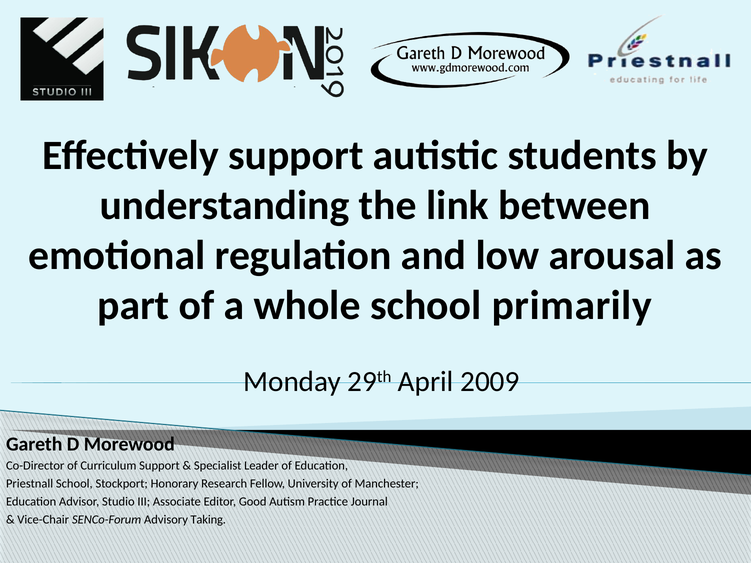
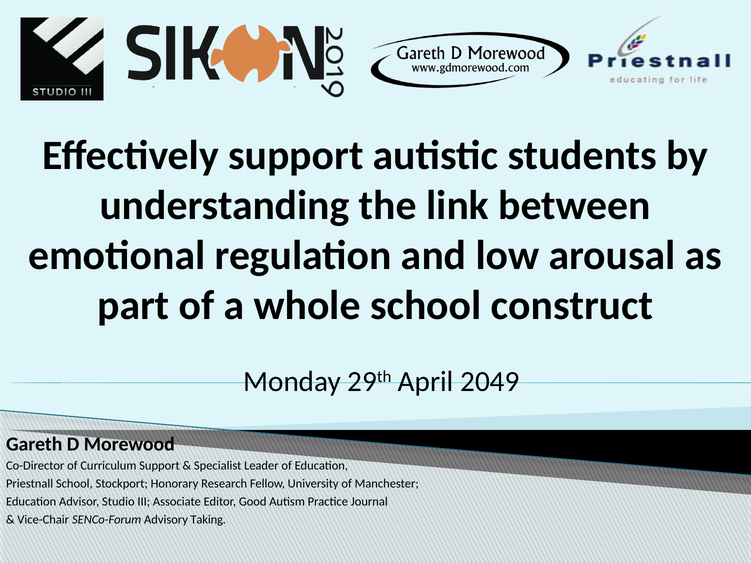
primarily: primarily -> construct
2009: 2009 -> 2049
